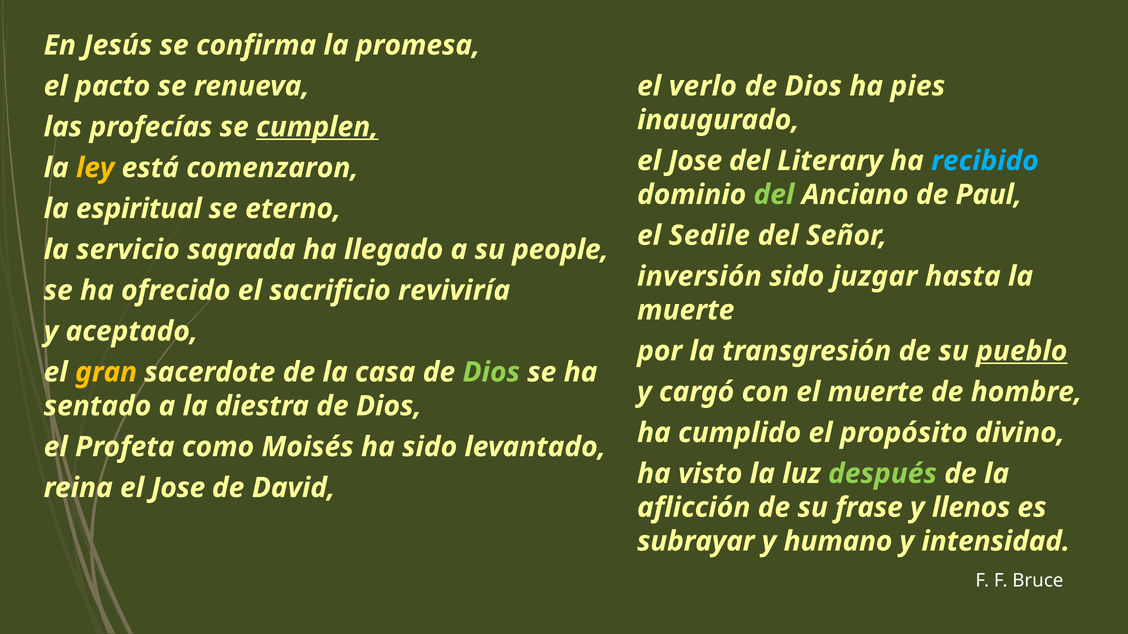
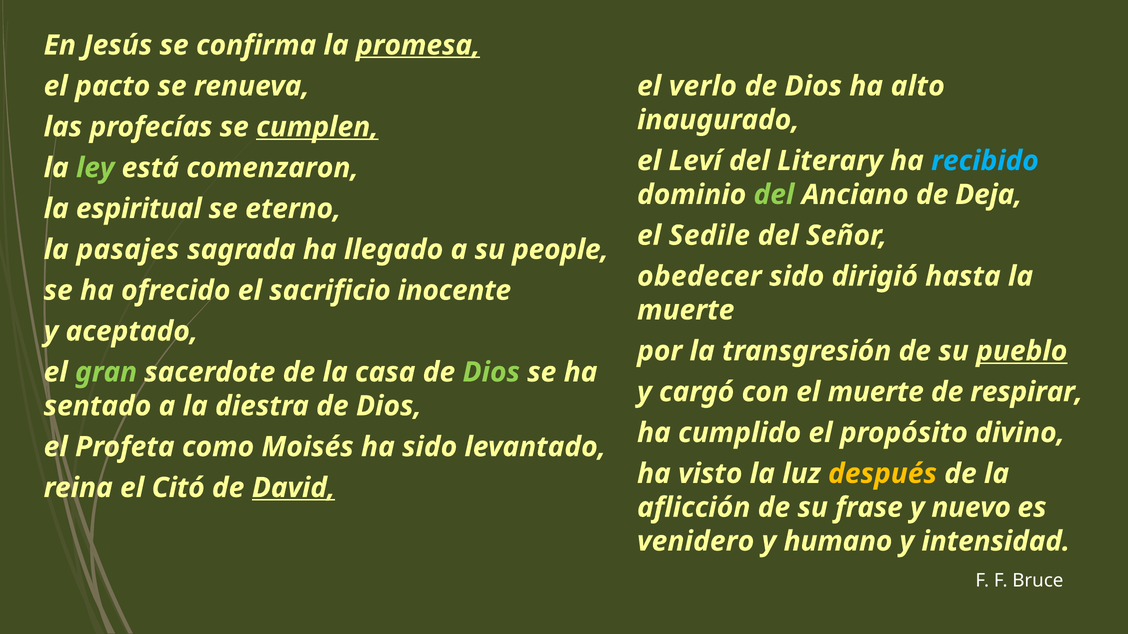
promesa underline: none -> present
pies: pies -> alto
Jose at (695, 161): Jose -> Leví
ley colour: yellow -> light green
Paul: Paul -> Deja
servicio: servicio -> pasajes
inversión: inversión -> obedecer
juzgar: juzgar -> dirigió
reviviría: reviviría -> inocente
gran colour: yellow -> light green
hombre: hombre -> respirar
después colour: light green -> yellow
reina el Jose: Jose -> Citó
David underline: none -> present
llenos: llenos -> nuevo
subrayar: subrayar -> venidero
